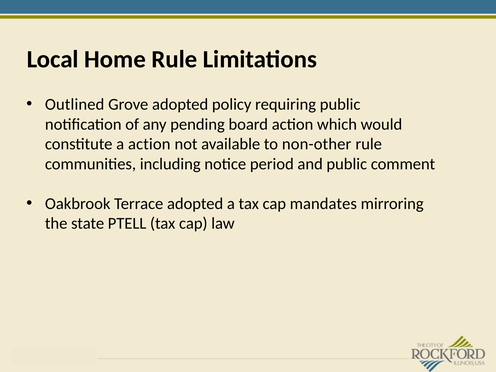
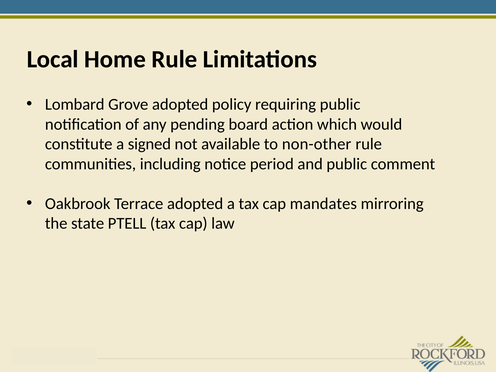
Outlined: Outlined -> Lombard
a action: action -> signed
